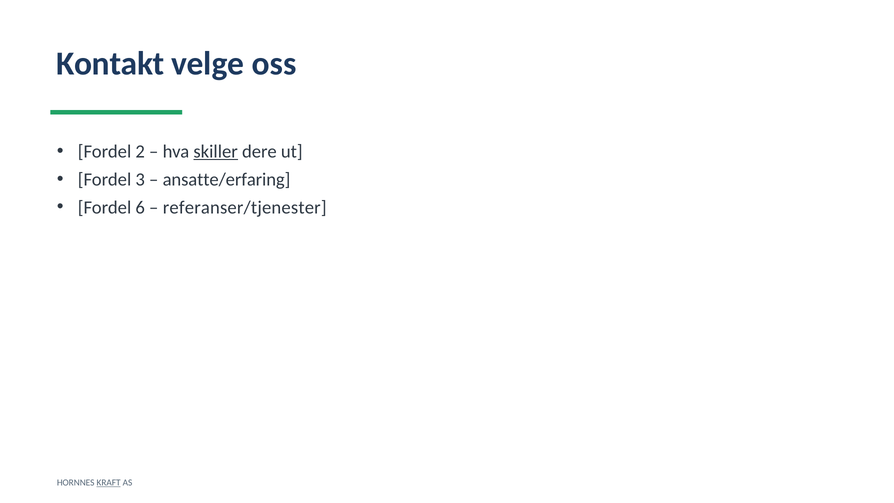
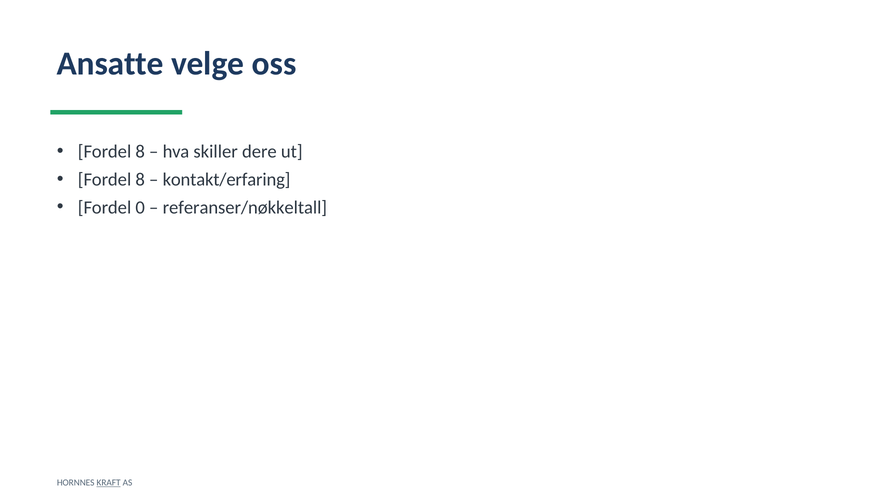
Kontakt: Kontakt -> Ansatte
2 at (140, 151): 2 -> 8
skiller underline: present -> none
3 at (140, 179): 3 -> 8
ansatte/erfaring: ansatte/erfaring -> kontakt/erfaring
6: 6 -> 0
referanser/tjenester: referanser/tjenester -> referanser/nøkkeltall
